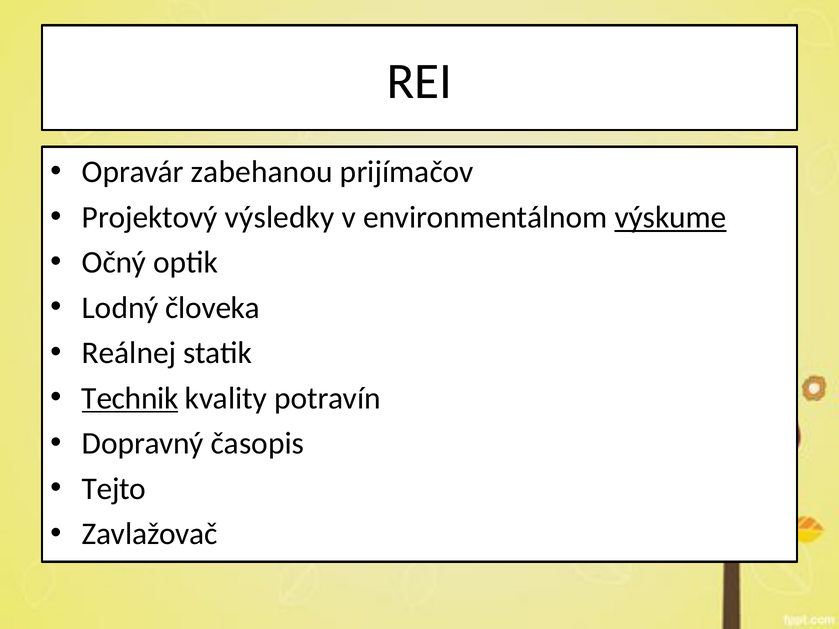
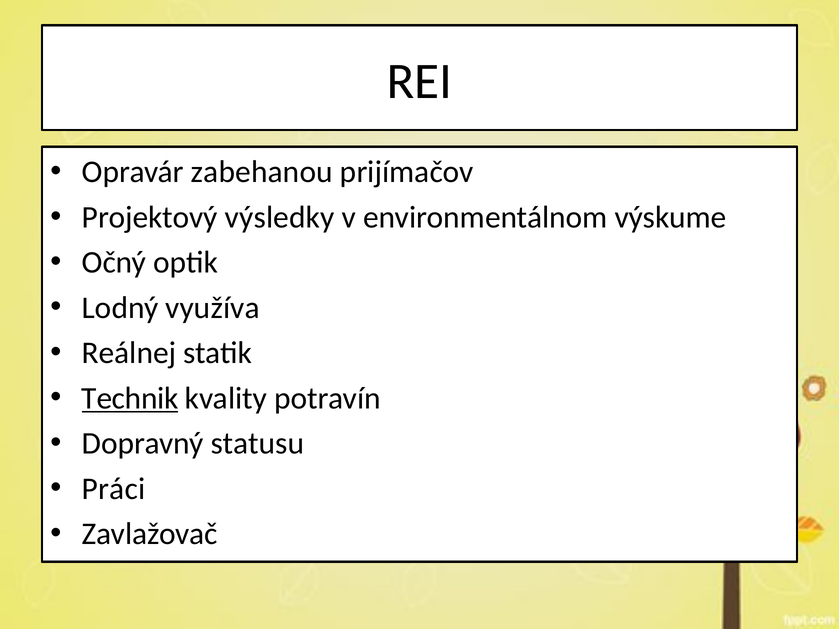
výskume underline: present -> none
človeka: človeka -> využíva
časopis: časopis -> statusu
Tejto: Tejto -> Práci
